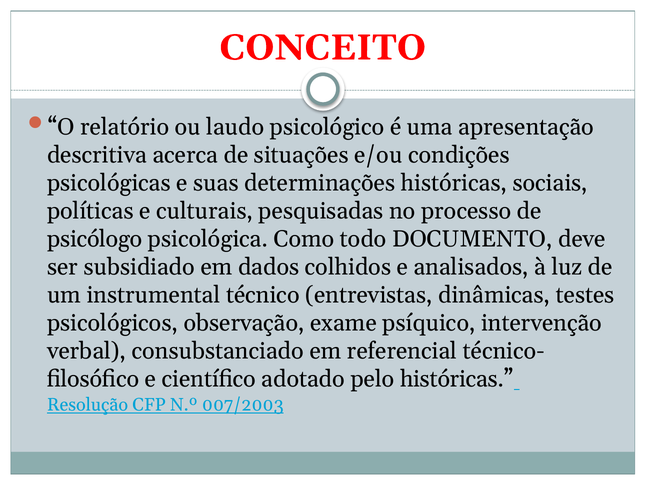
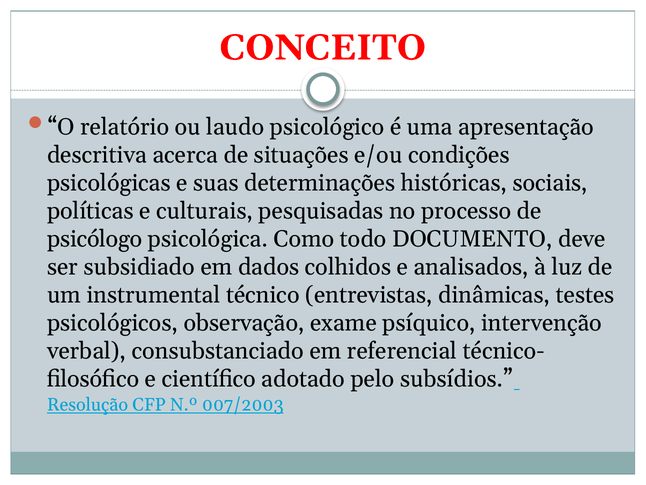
pelo históricas: históricas -> subsídios
